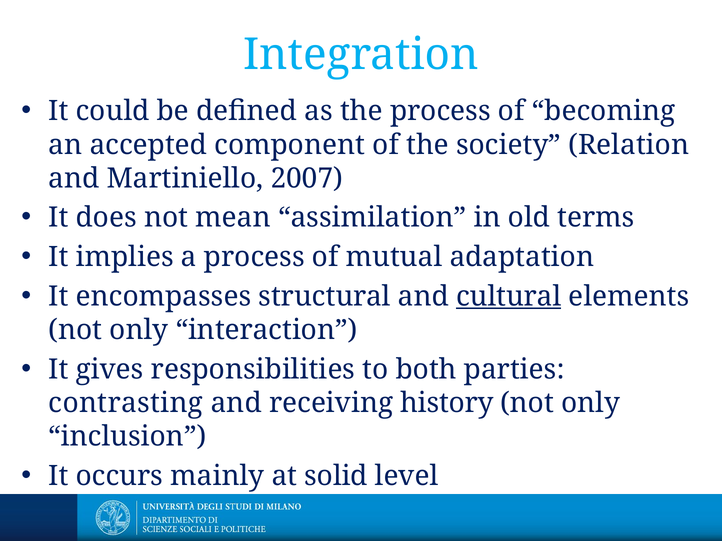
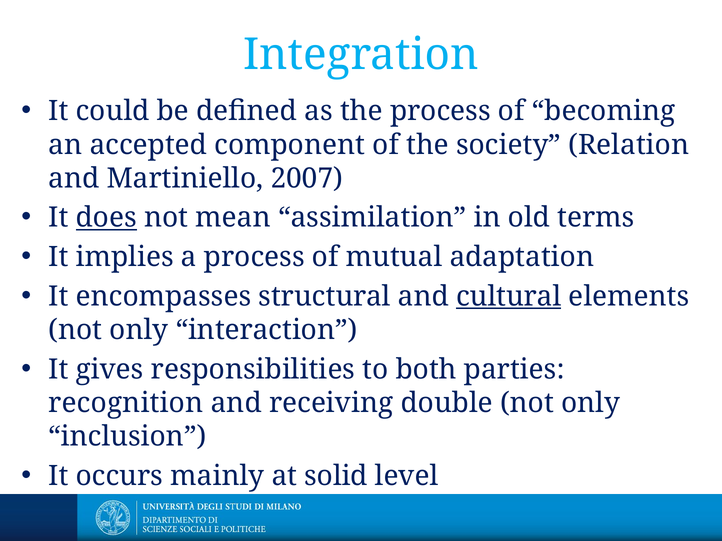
does underline: none -> present
contrasting: contrasting -> recognition
history: history -> double
